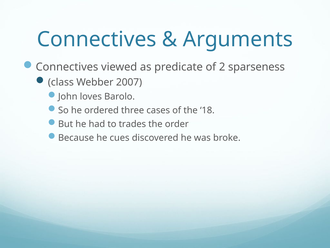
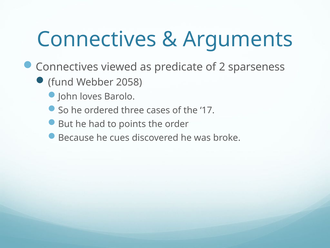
class: class -> fund
2007: 2007 -> 2058
18: 18 -> 17
trades: trades -> points
